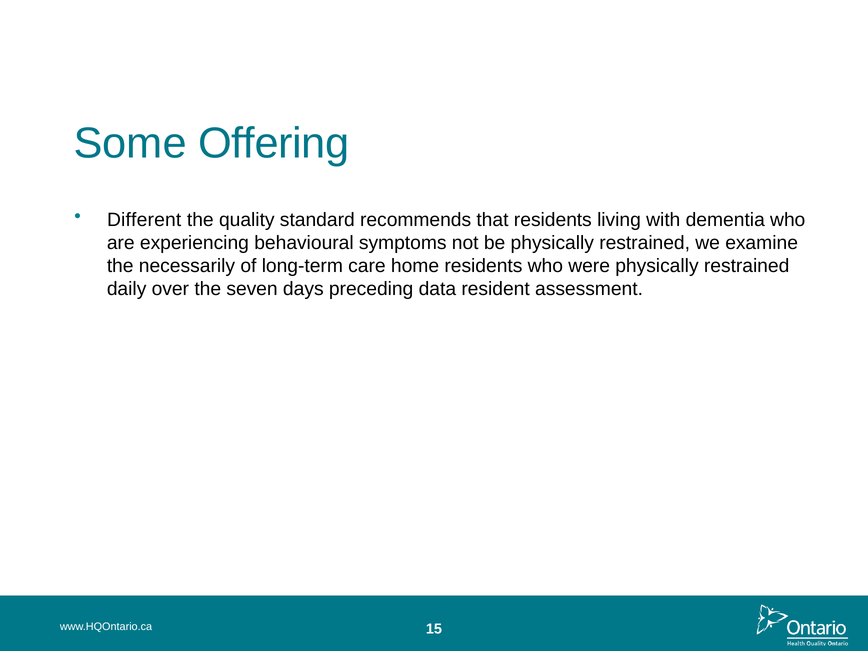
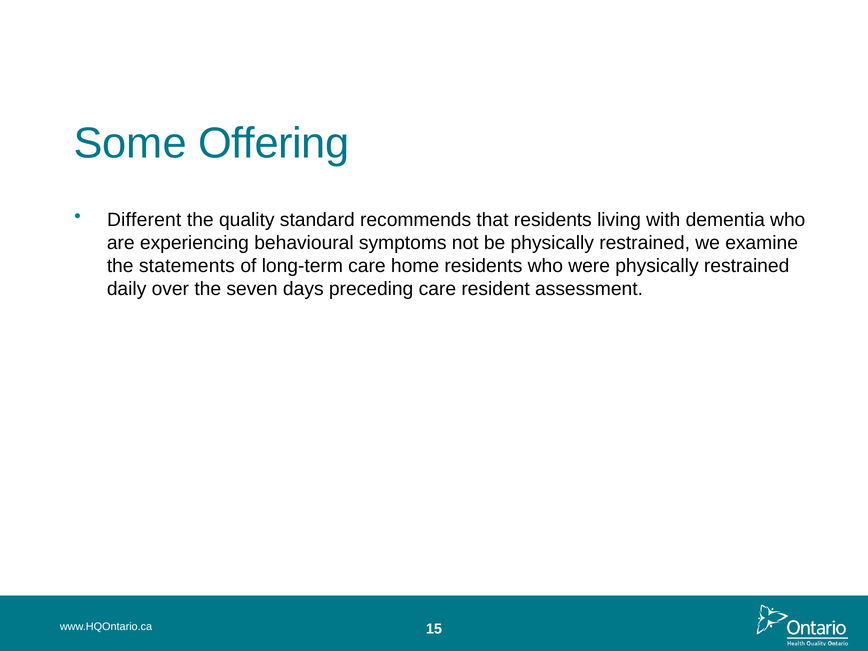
necessarily: necessarily -> statements
preceding data: data -> care
